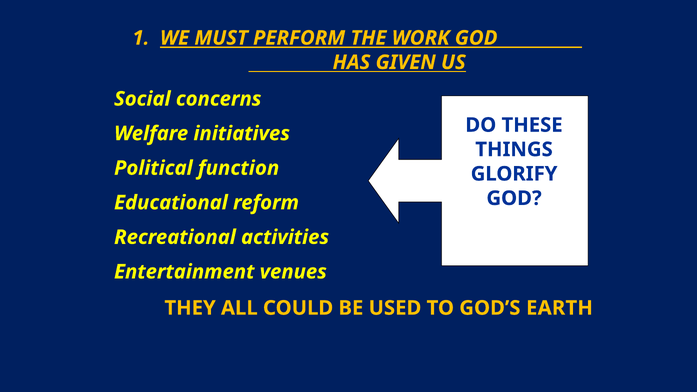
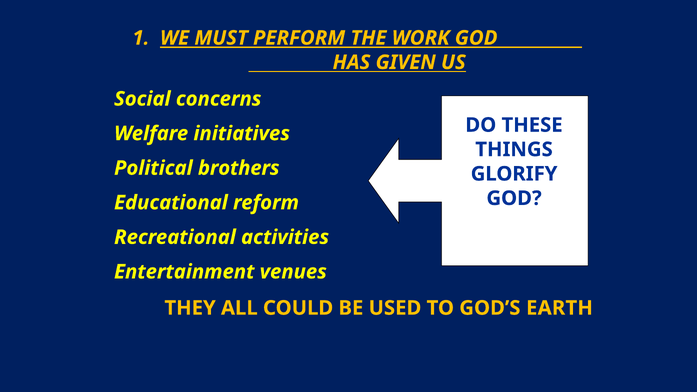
function: function -> brothers
